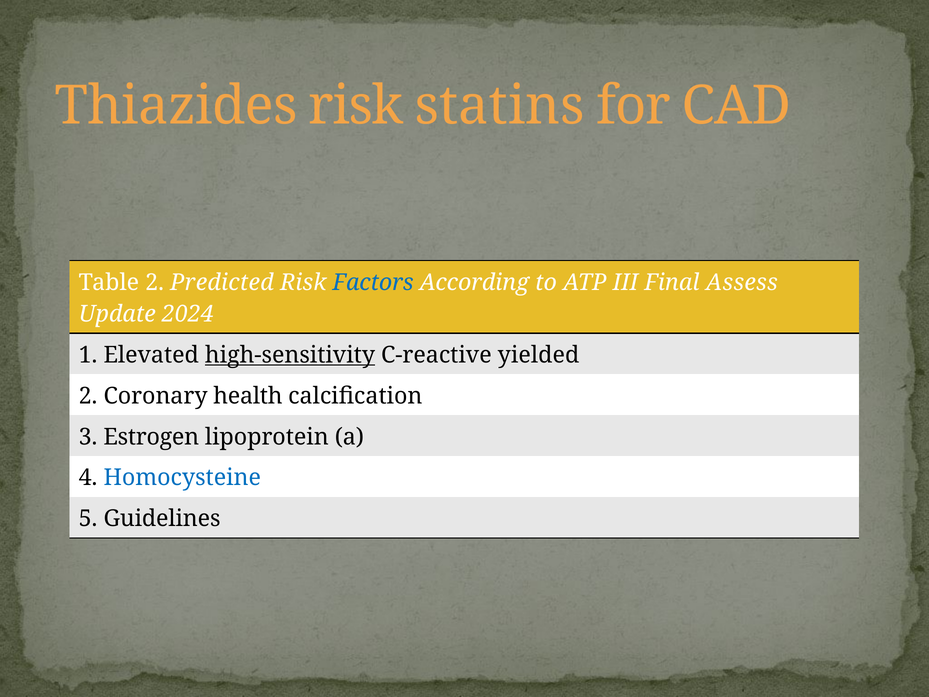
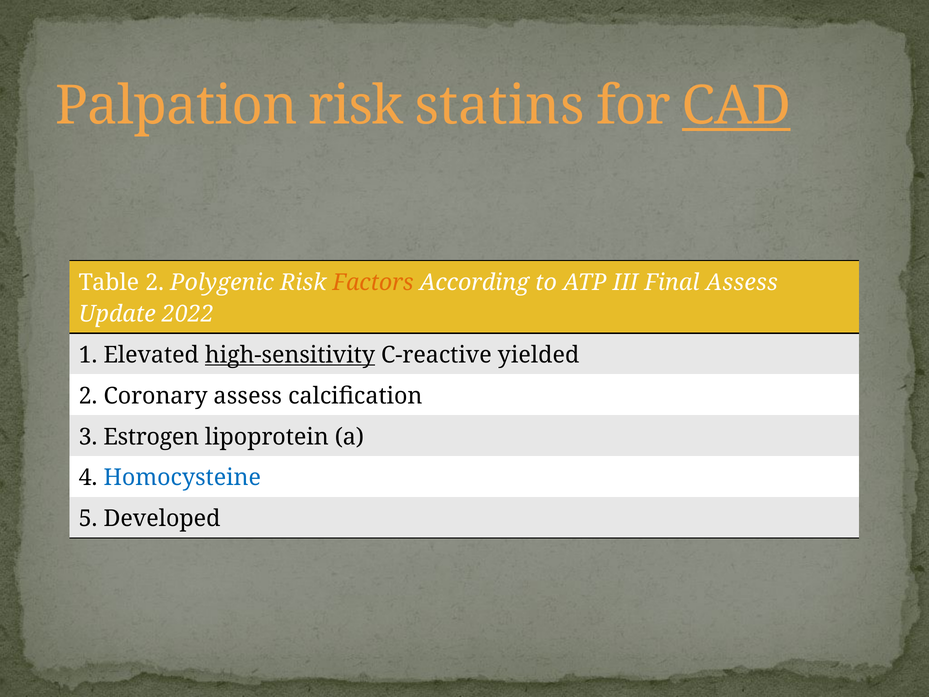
Thiazides: Thiazides -> Palpation
CAD underline: none -> present
Predicted: Predicted -> Polygenic
Factors colour: blue -> orange
2024: 2024 -> 2022
Coronary health: health -> assess
Guidelines: Guidelines -> Developed
